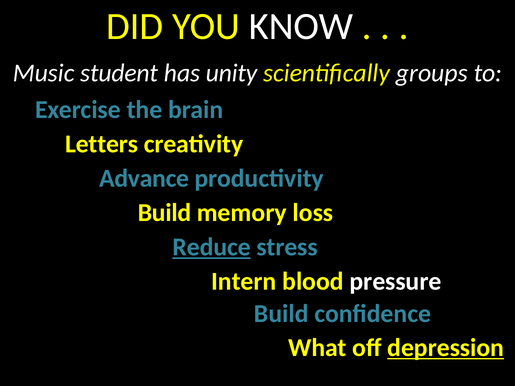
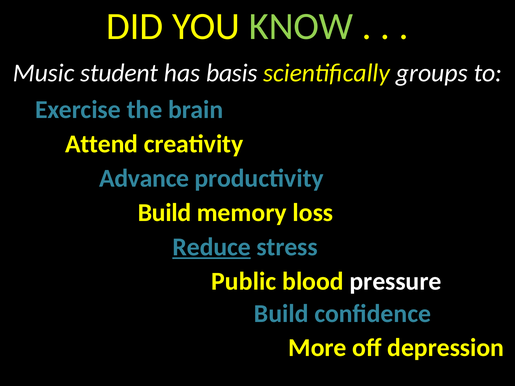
KNOW colour: white -> light green
unity: unity -> basis
Letters: Letters -> Attend
Intern: Intern -> Public
What: What -> More
depression underline: present -> none
